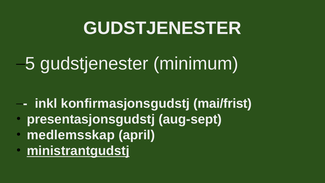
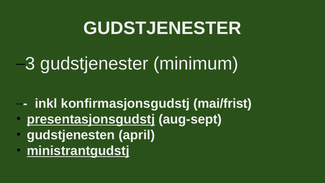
5: 5 -> 3
presentasjonsgudstj underline: none -> present
medlemsskap: medlemsskap -> gudstjenesten
